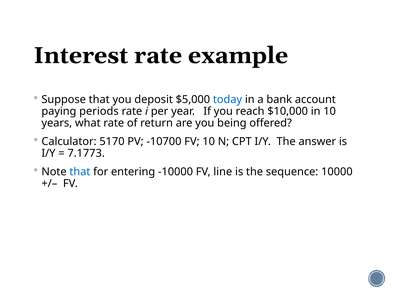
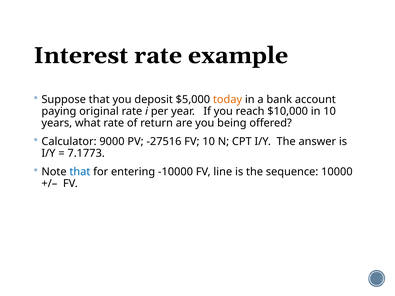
today colour: blue -> orange
periods: periods -> original
5170: 5170 -> 9000
-10700: -10700 -> -27516
